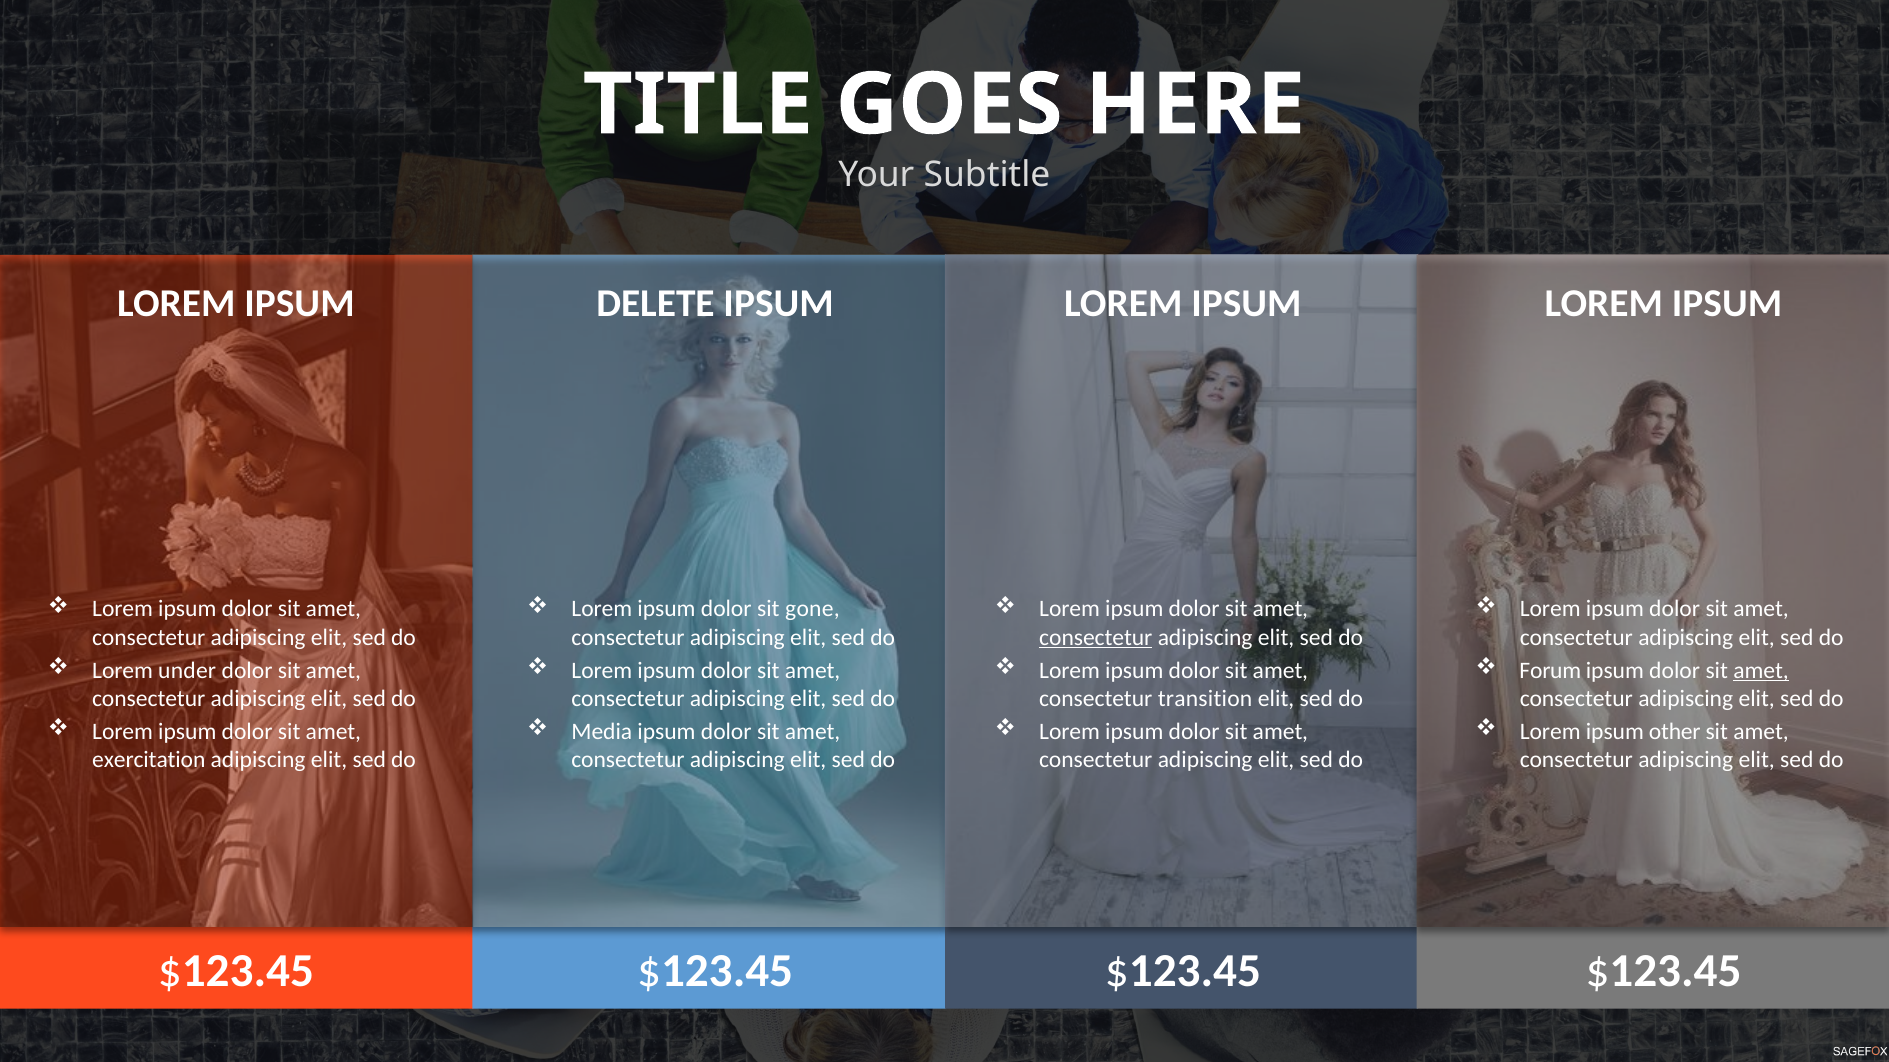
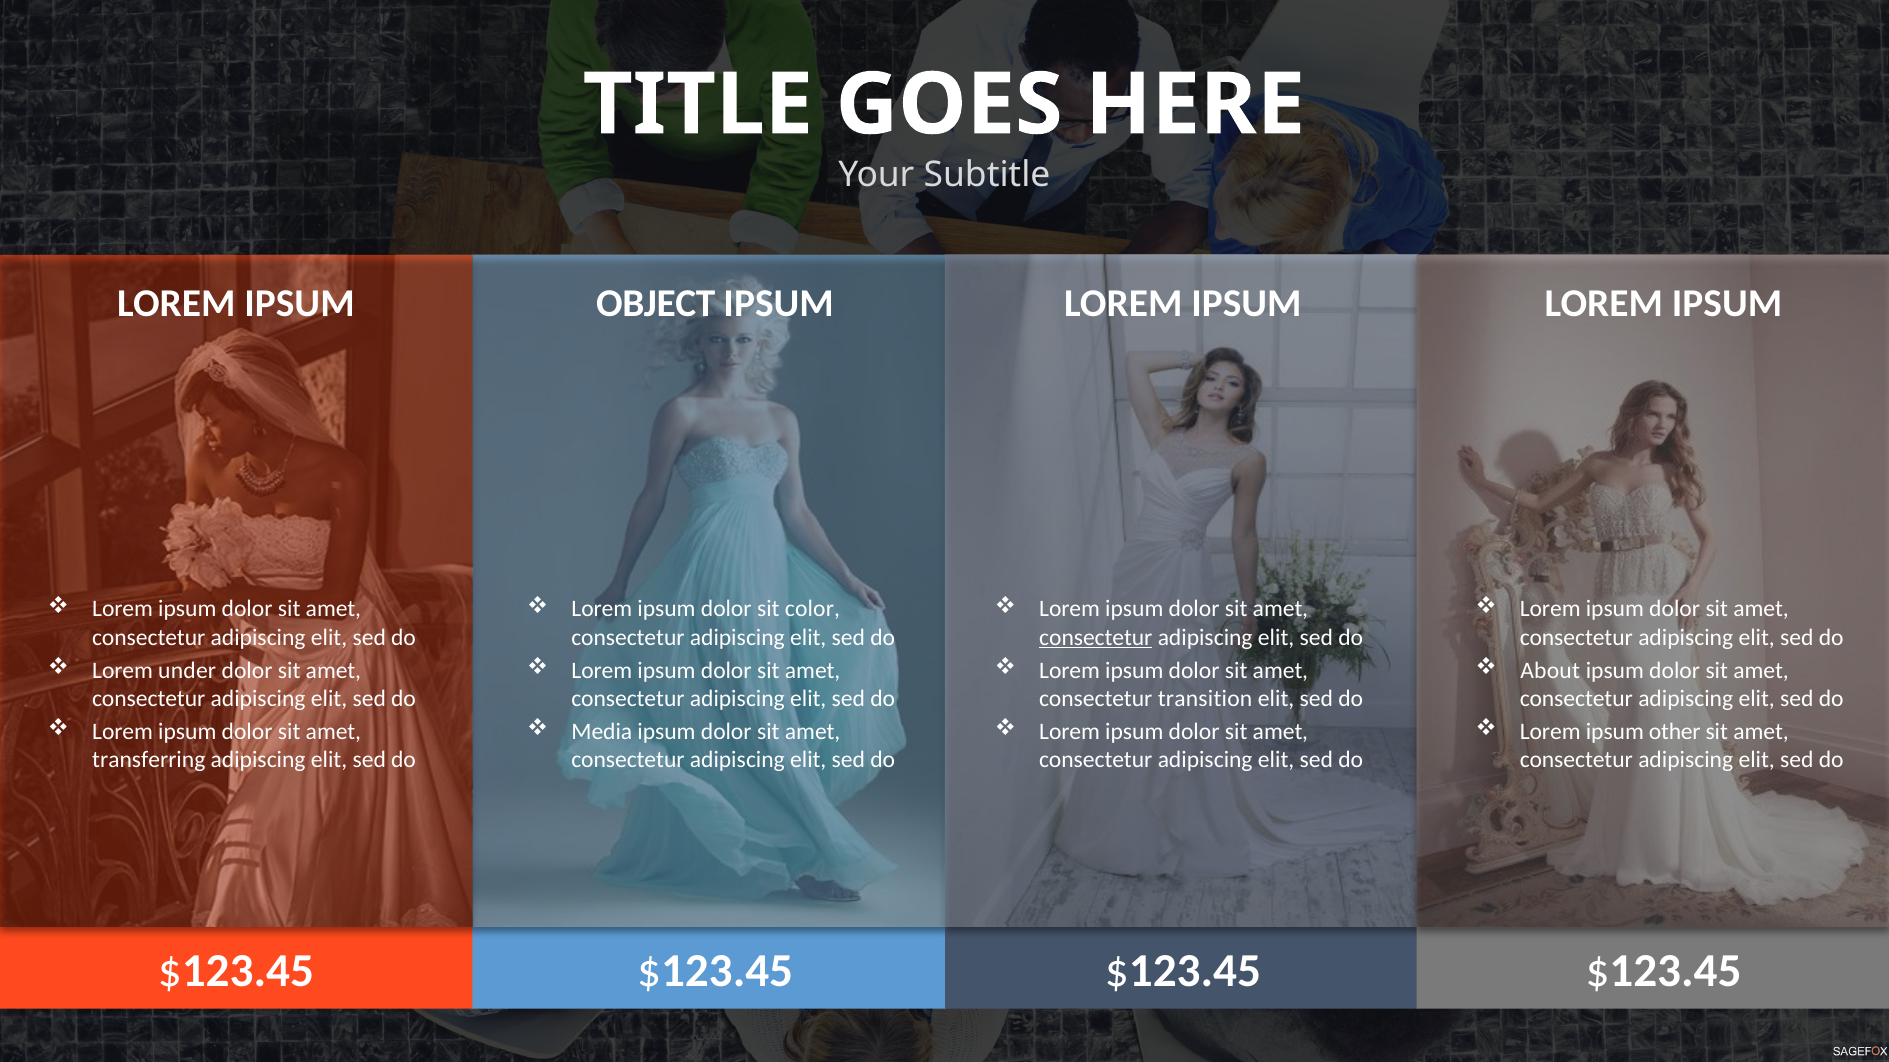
DELETE: DELETE -> OBJECT
gone: gone -> color
Forum: Forum -> About
amet at (1761, 671) underline: present -> none
exercitation: exercitation -> transferring
